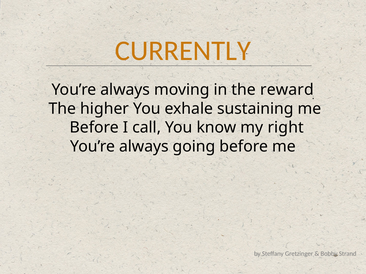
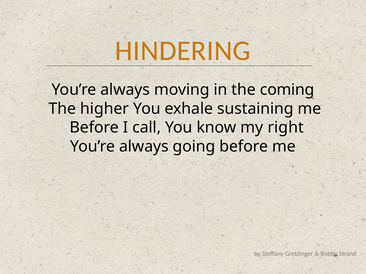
CURRENTLY: CURRENTLY -> HINDERING
reward: reward -> coming
